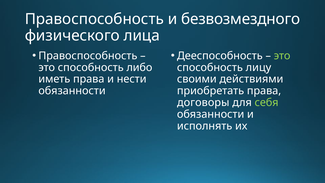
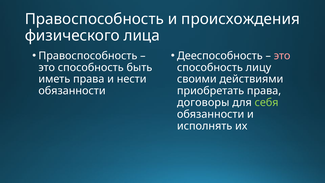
безвозмездного: безвозмездного -> происхождения
это at (282, 56) colour: light green -> pink
либо: либо -> быть
